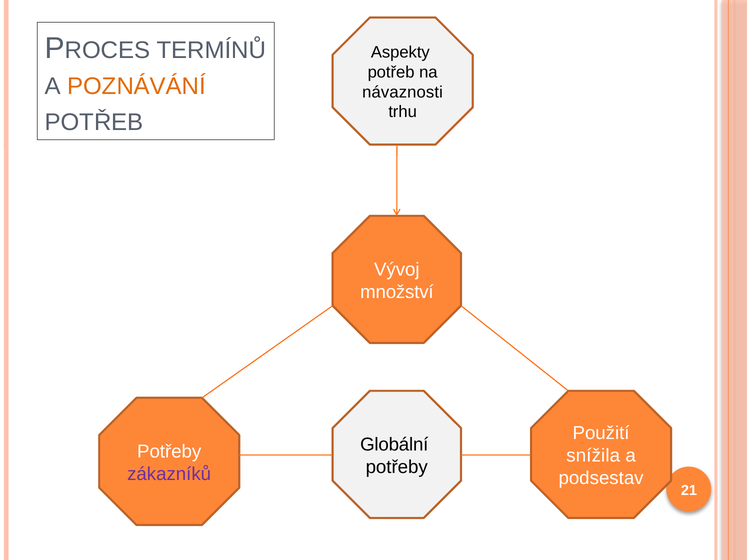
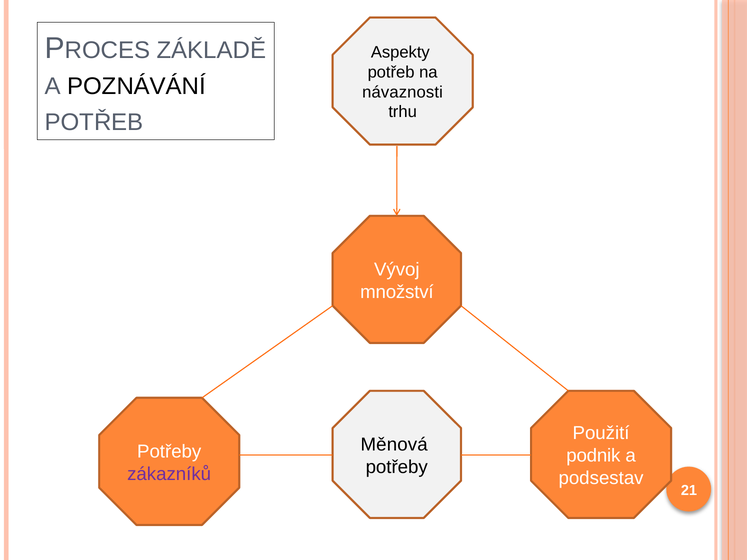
TERMÍNŮ: TERMÍNŮ -> ZÁKLADĚ
POZNÁVÁNÍ colour: orange -> black
Globální: Globální -> Měnová
snížila: snížila -> podnik
